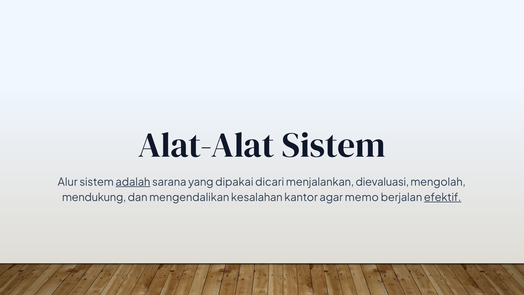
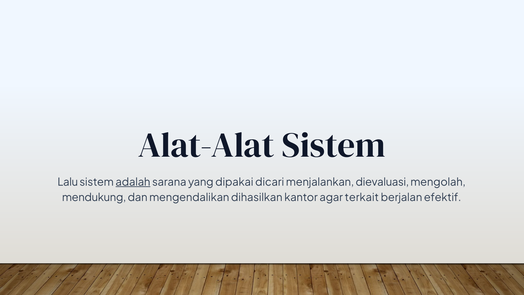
Alur: Alur -> Lalu
kesalahan: kesalahan -> dihasilkan
memo: memo -> terkait
efektif underline: present -> none
